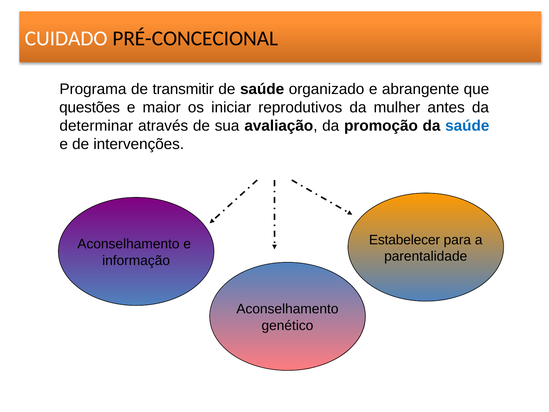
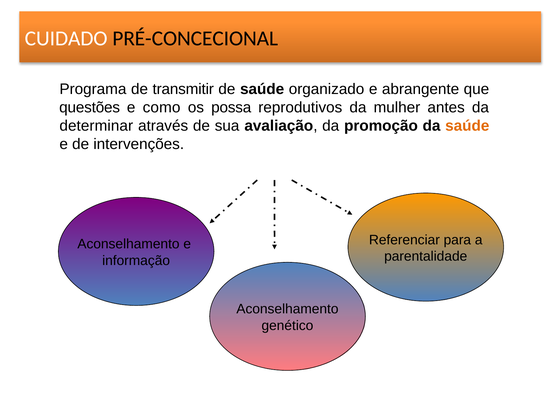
maior: maior -> como
iniciar: iniciar -> possa
saúde at (467, 126) colour: blue -> orange
Estabelecer: Estabelecer -> Referenciar
